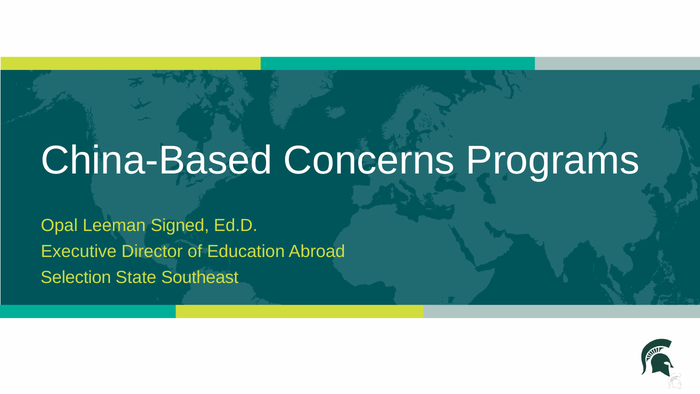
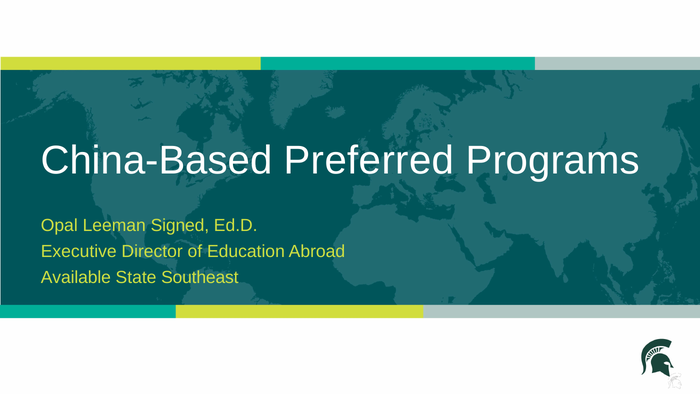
Concerns: Concerns -> Preferred
Selection: Selection -> Available
